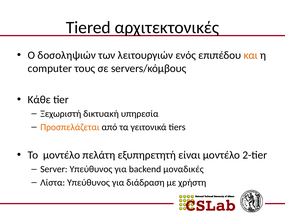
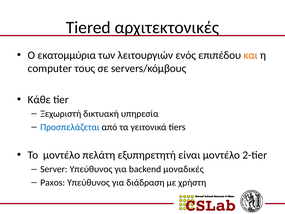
δοσοληψιών: δοσοληψιών -> εκατομμύρια
Προσπελάζεται colour: orange -> blue
Λίστα: Λίστα -> Paxos
